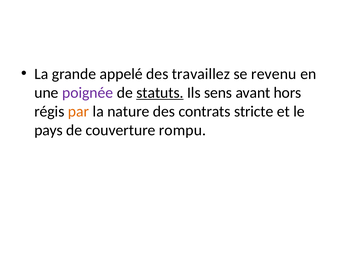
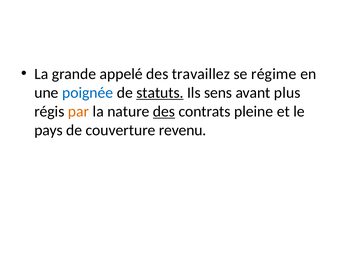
revenu: revenu -> régime
poignée colour: purple -> blue
hors: hors -> plus
des at (164, 111) underline: none -> present
stricte: stricte -> pleine
rompu: rompu -> revenu
